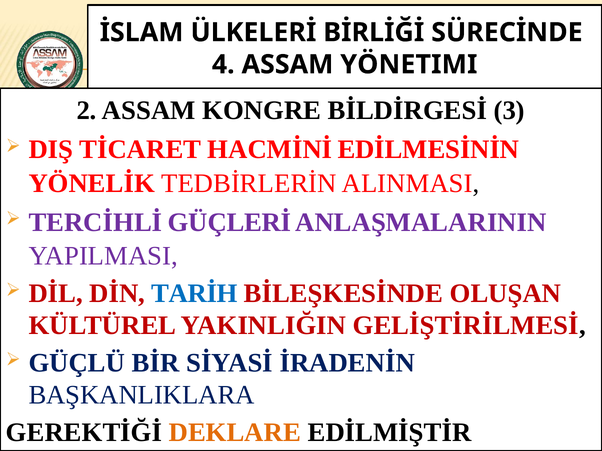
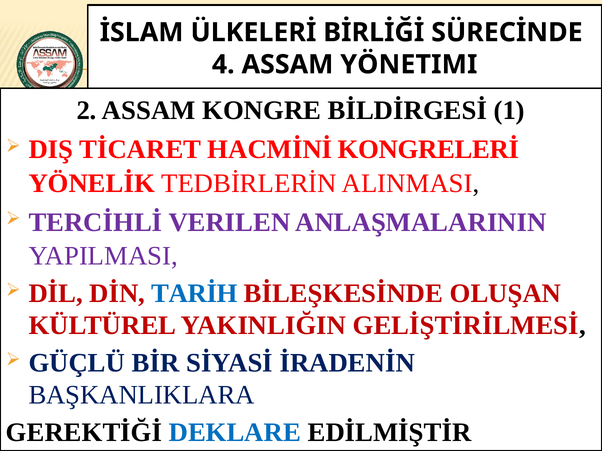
3: 3 -> 1
EDİLMESİNİN: EDİLMESİNİN -> KONGRELERİ
GÜÇLERİ: GÜÇLERİ -> VERILEN
DEKLARE colour: orange -> blue
